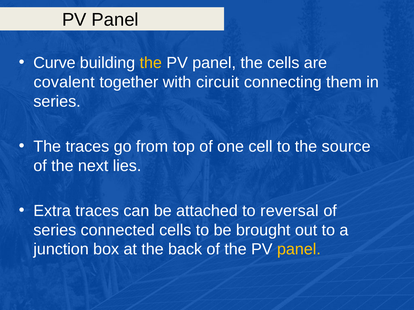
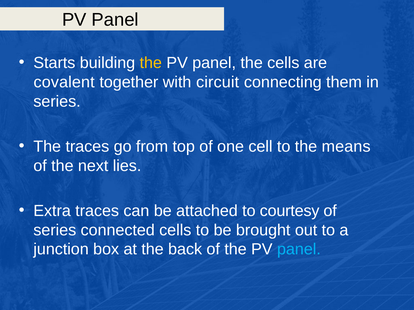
Curve: Curve -> Starts
source: source -> means
reversal: reversal -> courtesy
panel at (299, 250) colour: yellow -> light blue
